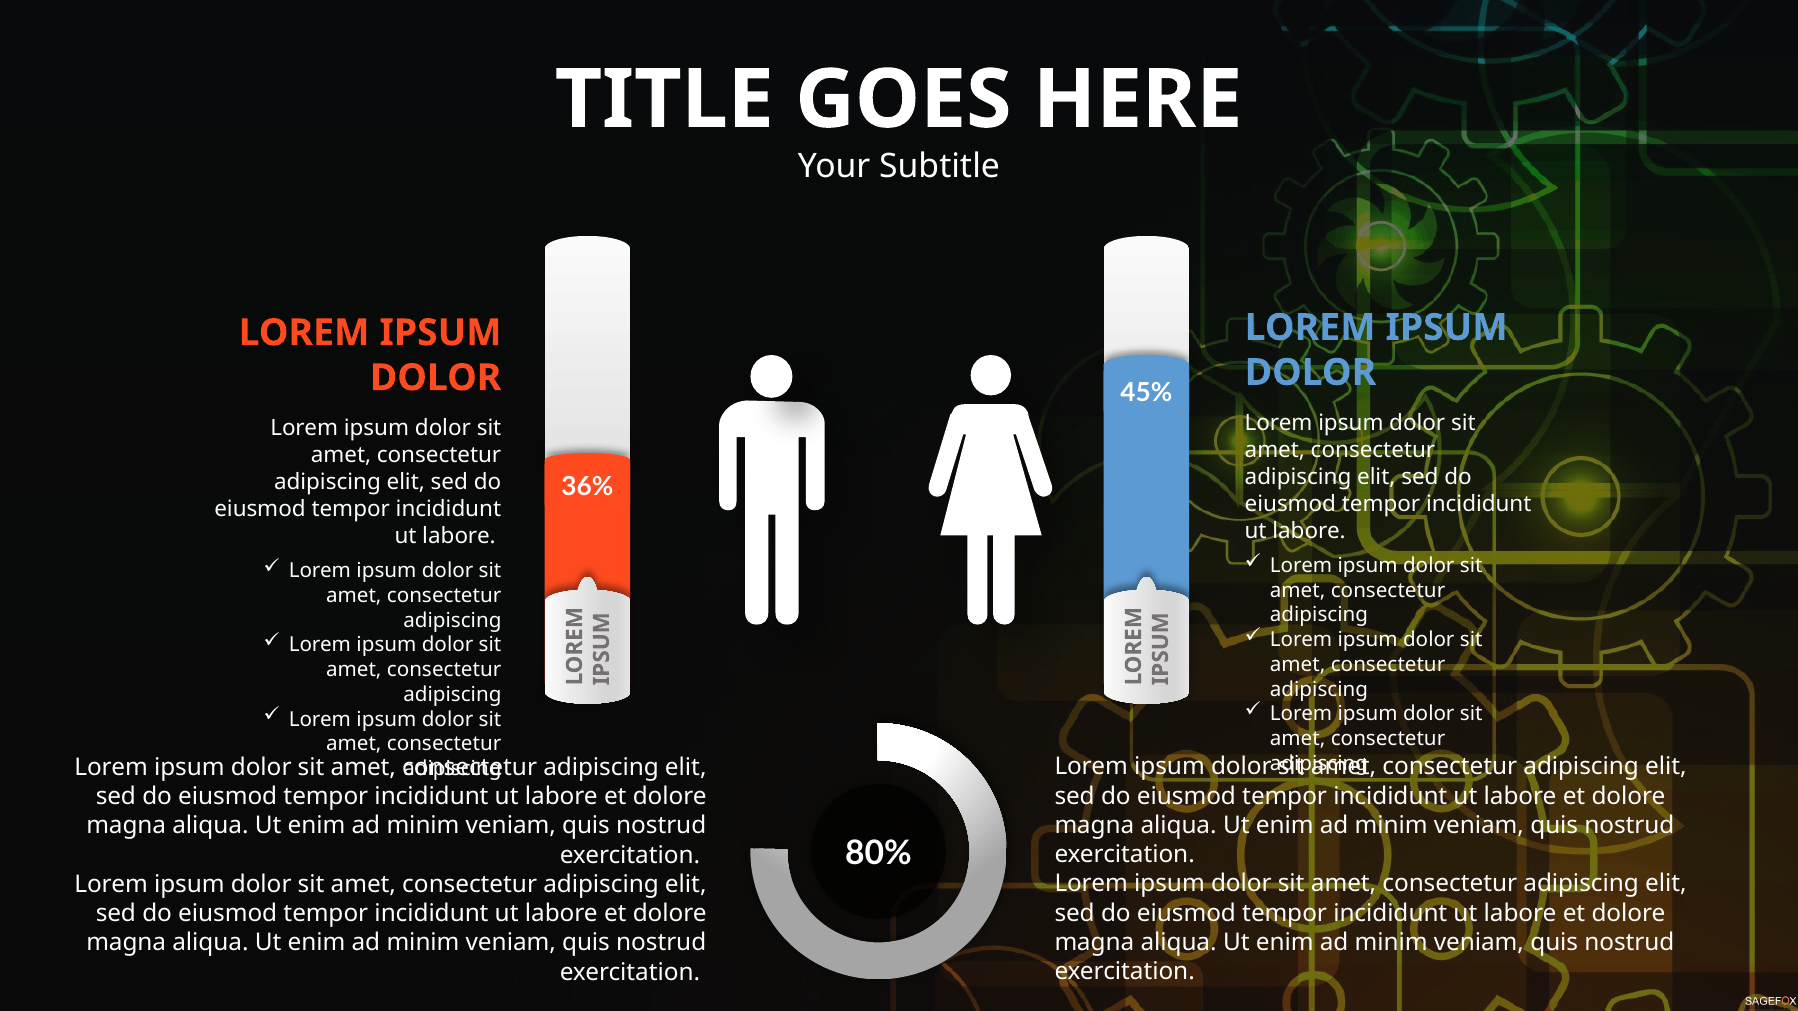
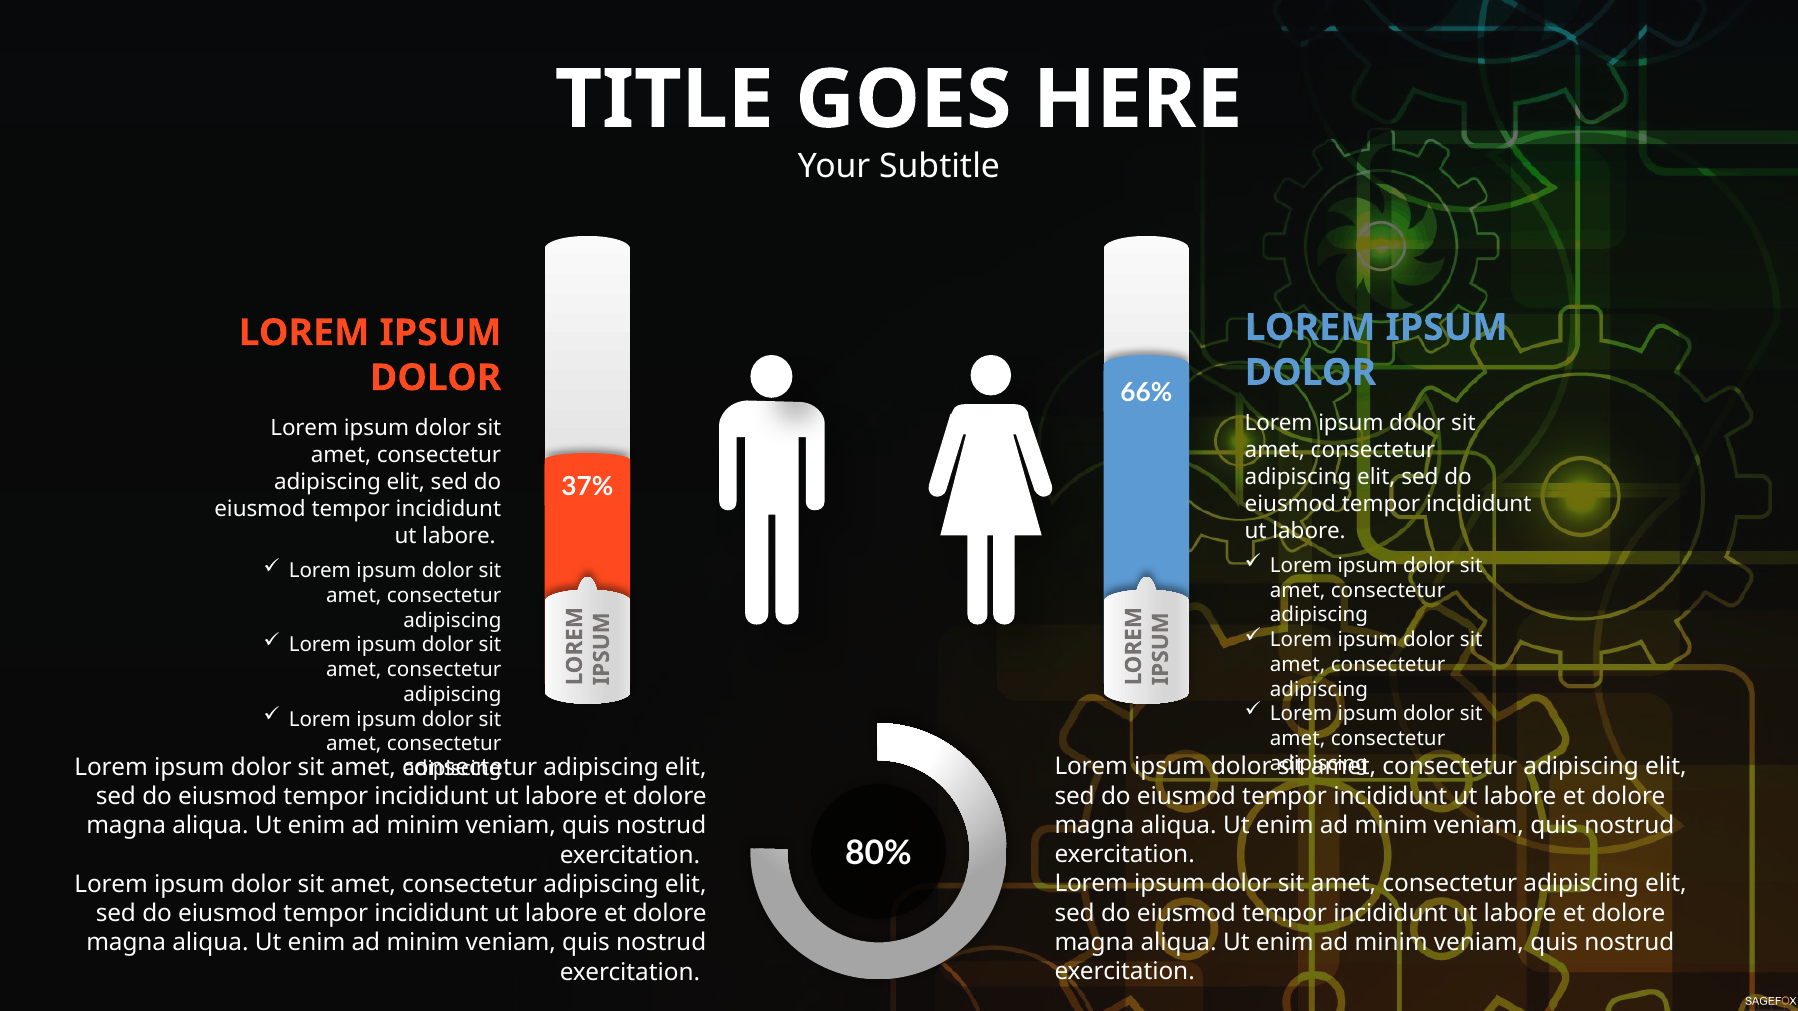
45%: 45% -> 66%
36%: 36% -> 37%
